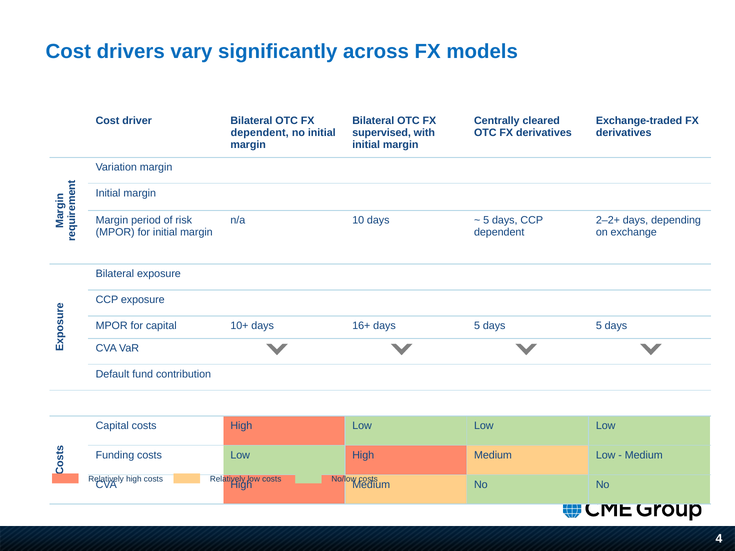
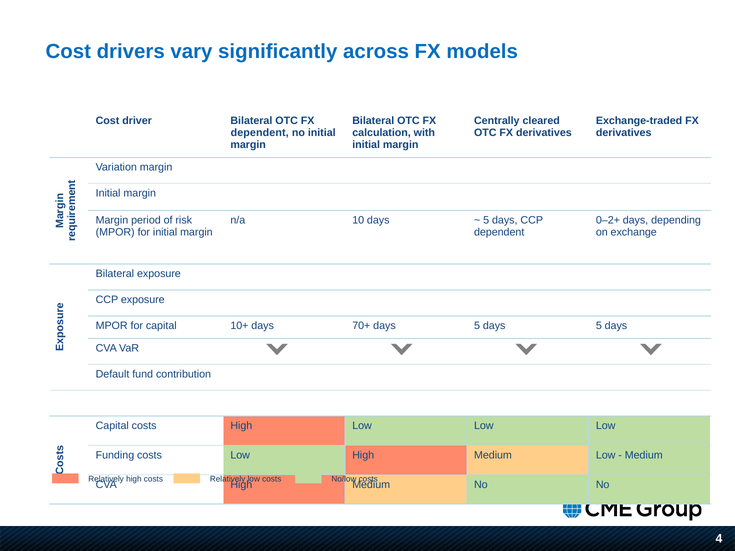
supervised: supervised -> calculation
2–2+: 2–2+ -> 0–2+
16+: 16+ -> 70+
